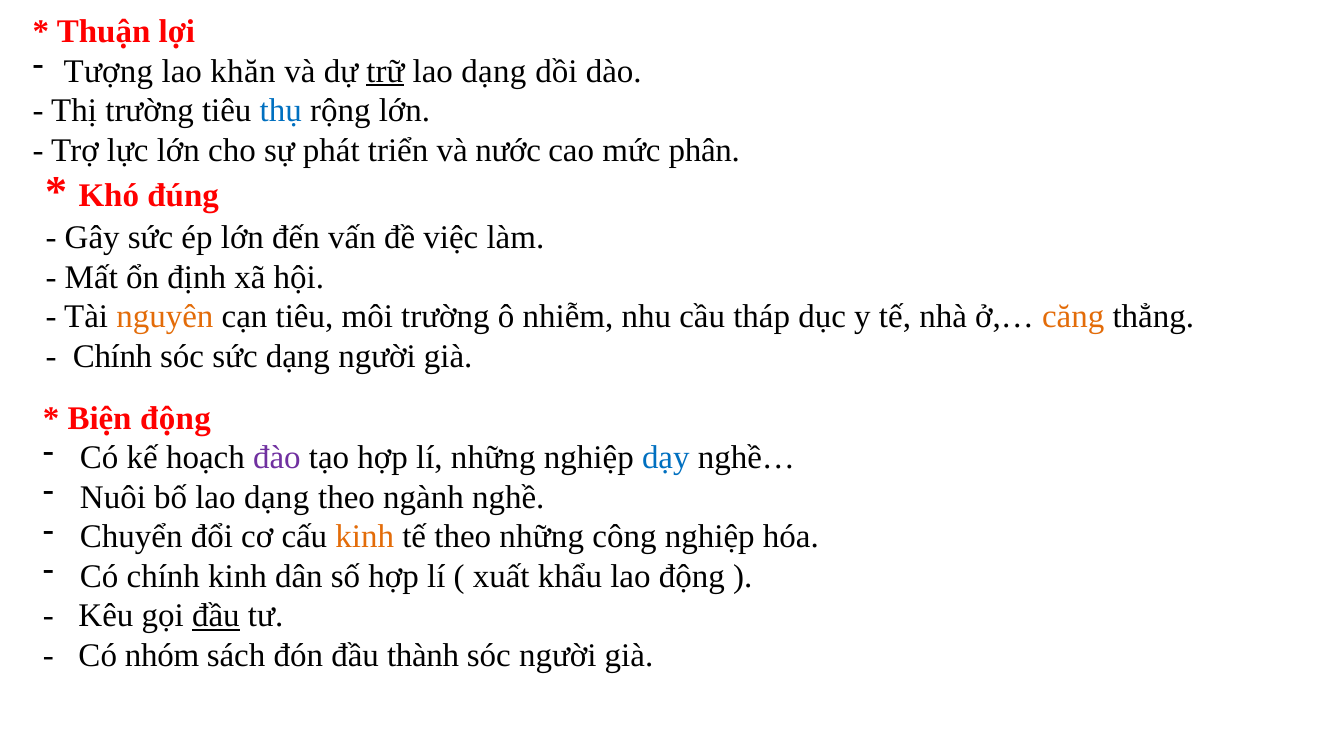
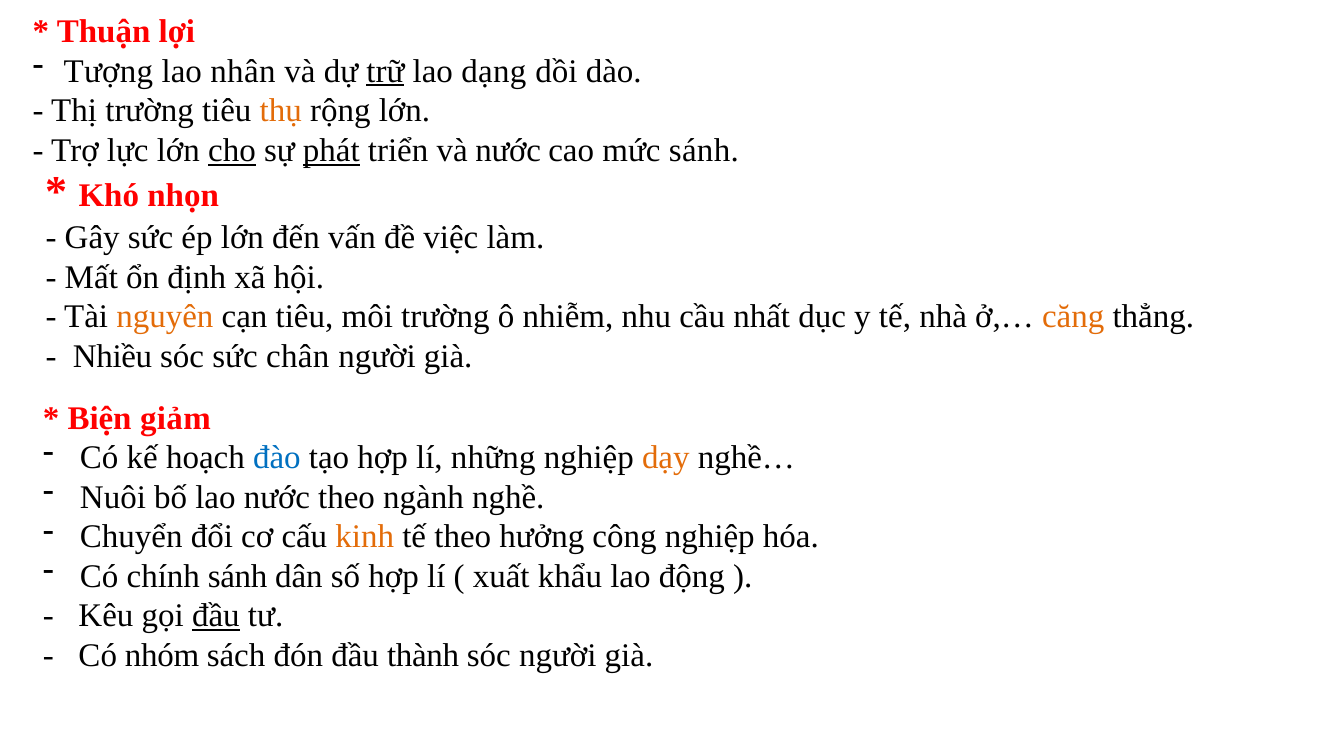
khăn: khăn -> nhân
thụ colour: blue -> orange
cho underline: none -> present
phát underline: none -> present
mức phân: phân -> sánh
đúng: đúng -> nhọn
tháp: tháp -> nhất
Chính at (113, 357): Chính -> Nhiều
sức dạng: dạng -> chân
Biện động: động -> giảm
đào colour: purple -> blue
dạy colour: blue -> orange
bố lao dạng: dạng -> nước
theo những: những -> hưởng
chính kinh: kinh -> sánh
